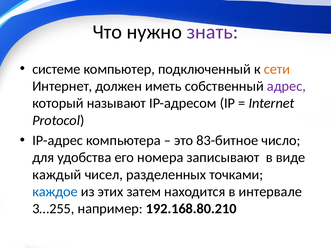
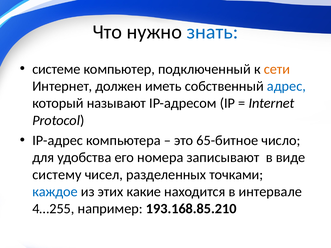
знать colour: purple -> blue
адрес colour: purple -> blue
83-битное: 83-битное -> 65-битное
каждый: каждый -> систему
затем: затем -> какие
3…255: 3…255 -> 4…255
192.168.80.210: 192.168.80.210 -> 193.168.85.210
